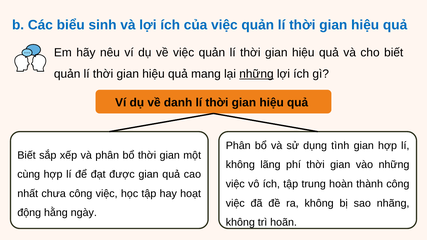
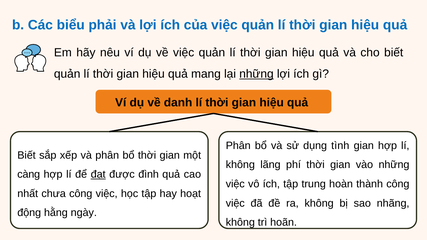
sinh: sinh -> phải
cùng: cùng -> càng
đạt underline: none -> present
được gian: gian -> đình
